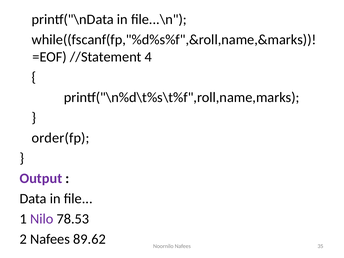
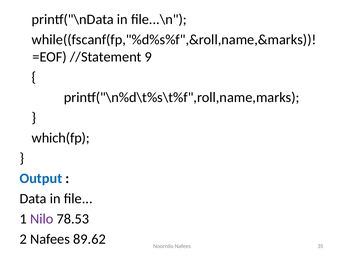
4: 4 -> 9
order(fp: order(fp -> which(fp
Output colour: purple -> blue
